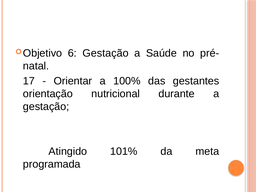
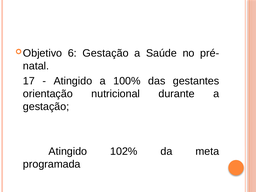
Orientar at (73, 81): Orientar -> Atingido
101%: 101% -> 102%
